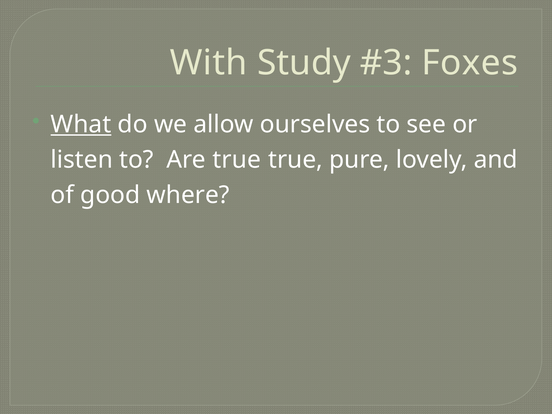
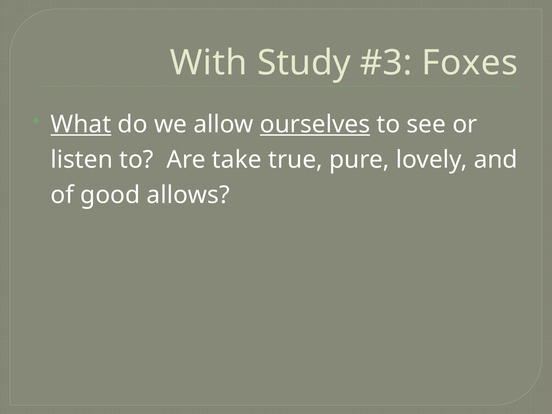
ourselves underline: none -> present
Are true: true -> take
where: where -> allows
